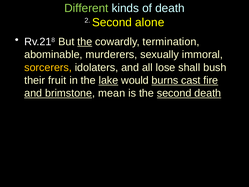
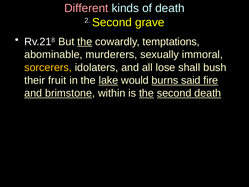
Different colour: light green -> pink
alone: alone -> grave
termination: termination -> temptations
cast: cast -> said
mean: mean -> within
the at (146, 93) underline: none -> present
